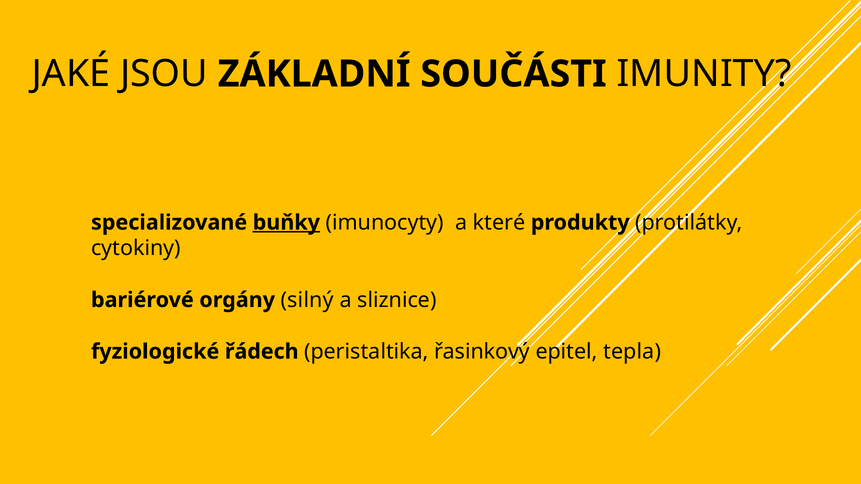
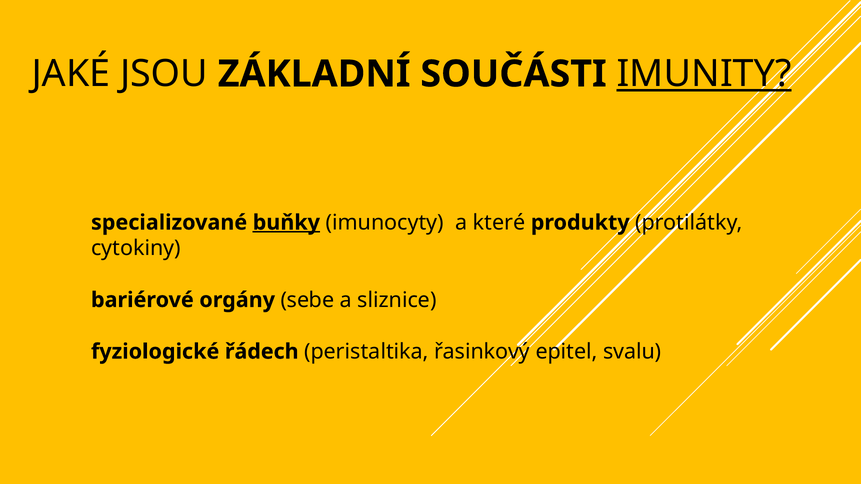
IMUNITY underline: none -> present
silný: silný -> sebe
tepla: tepla -> svalu
